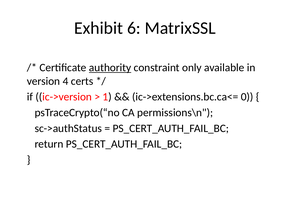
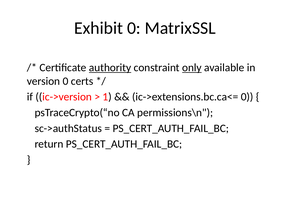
Exhibit 6: 6 -> 0
only underline: none -> present
version 4: 4 -> 0
